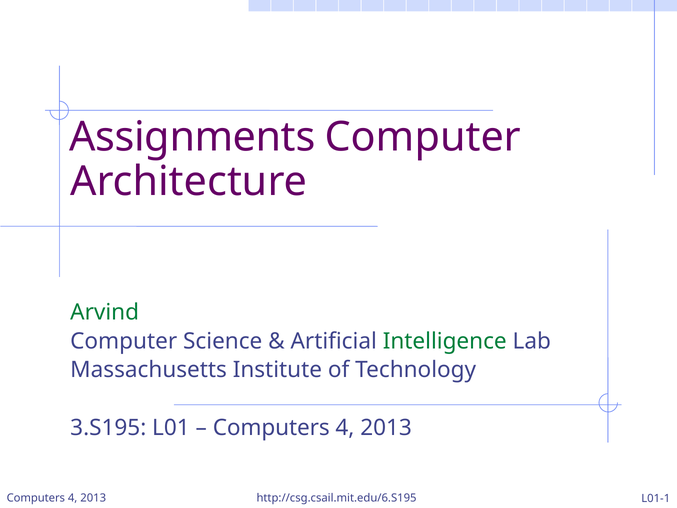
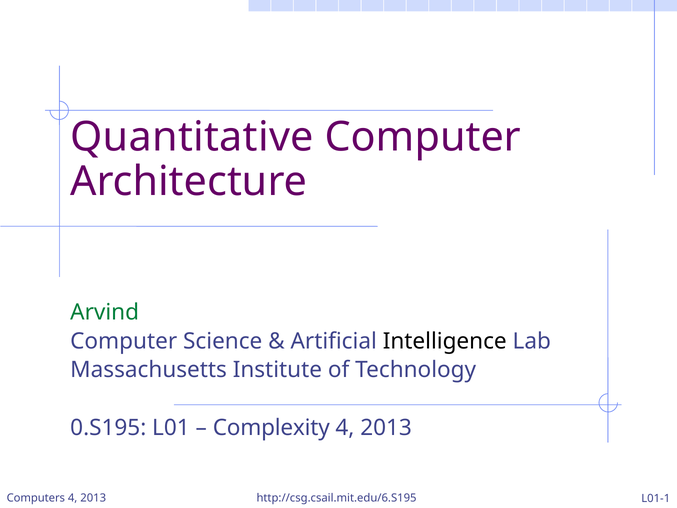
Assignments: Assignments -> Quantitative
Intelligence colour: green -> black
3.S195: 3.S195 -> 0.S195
Computers at (271, 428): Computers -> Complexity
